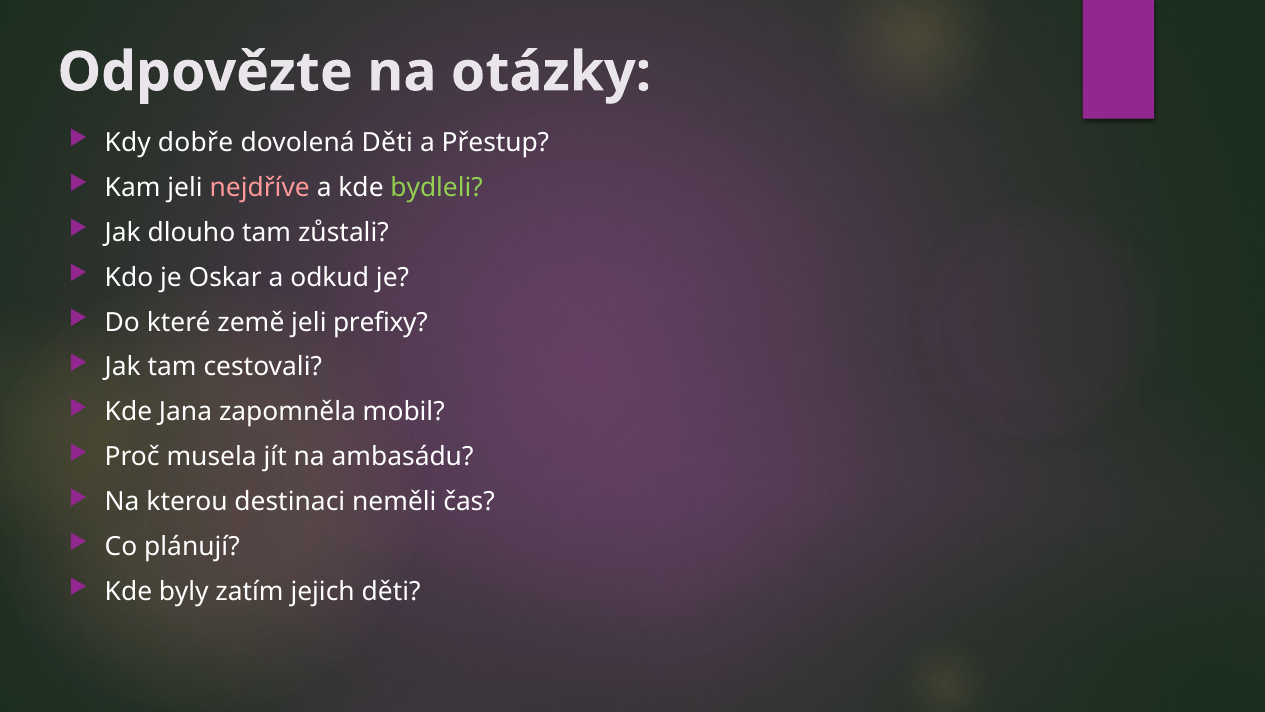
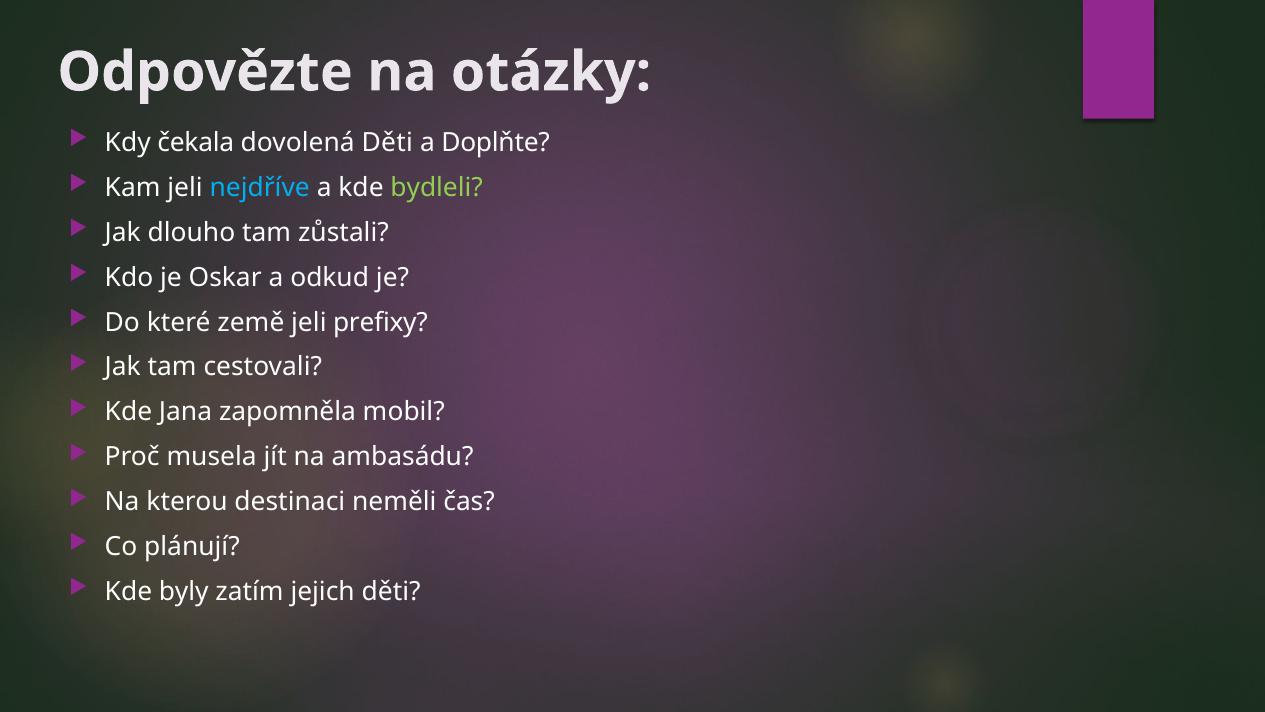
dobře: dobře -> čekala
Přestup: Přestup -> Doplňte
nejdříve colour: pink -> light blue
